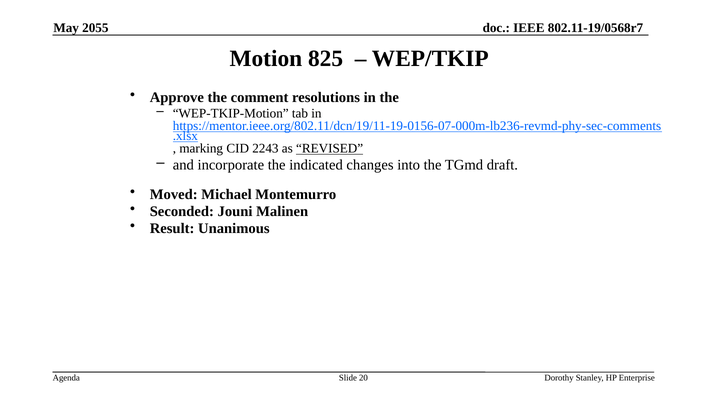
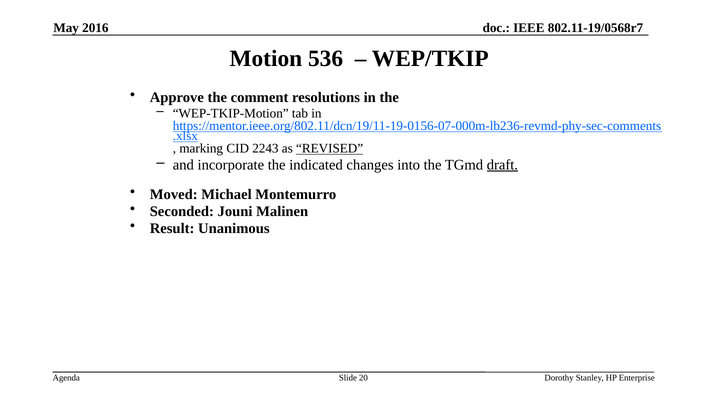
2055: 2055 -> 2016
825: 825 -> 536
draft underline: none -> present
